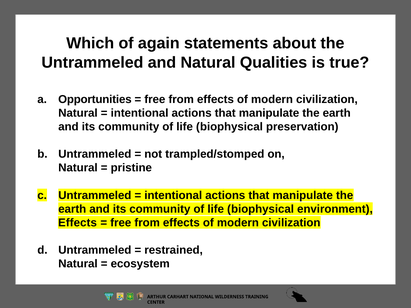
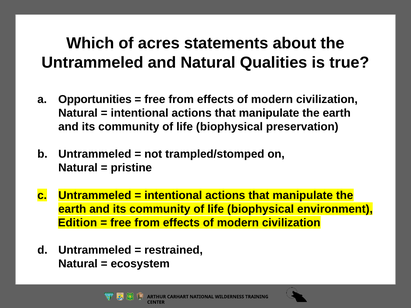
again: again -> acres
Effects at (78, 223): Effects -> Edition
